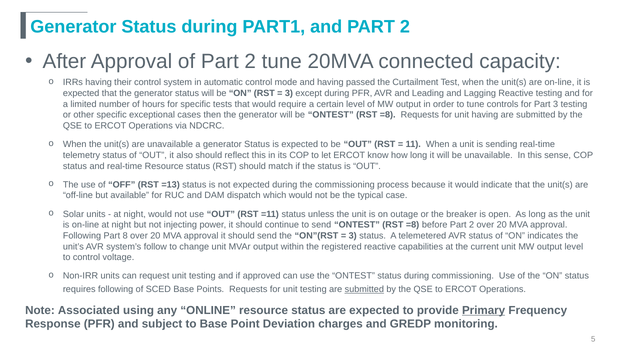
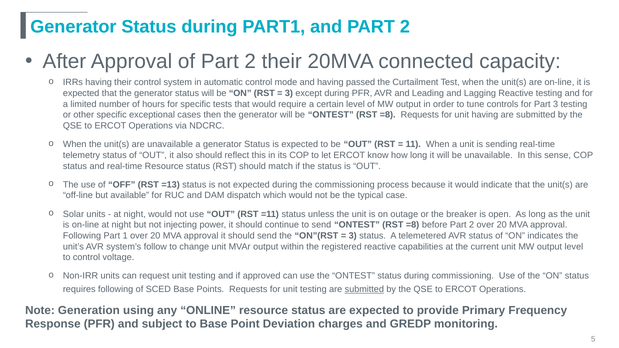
2 tune: tune -> their
8: 8 -> 1
Associated: Associated -> Generation
Primary underline: present -> none
